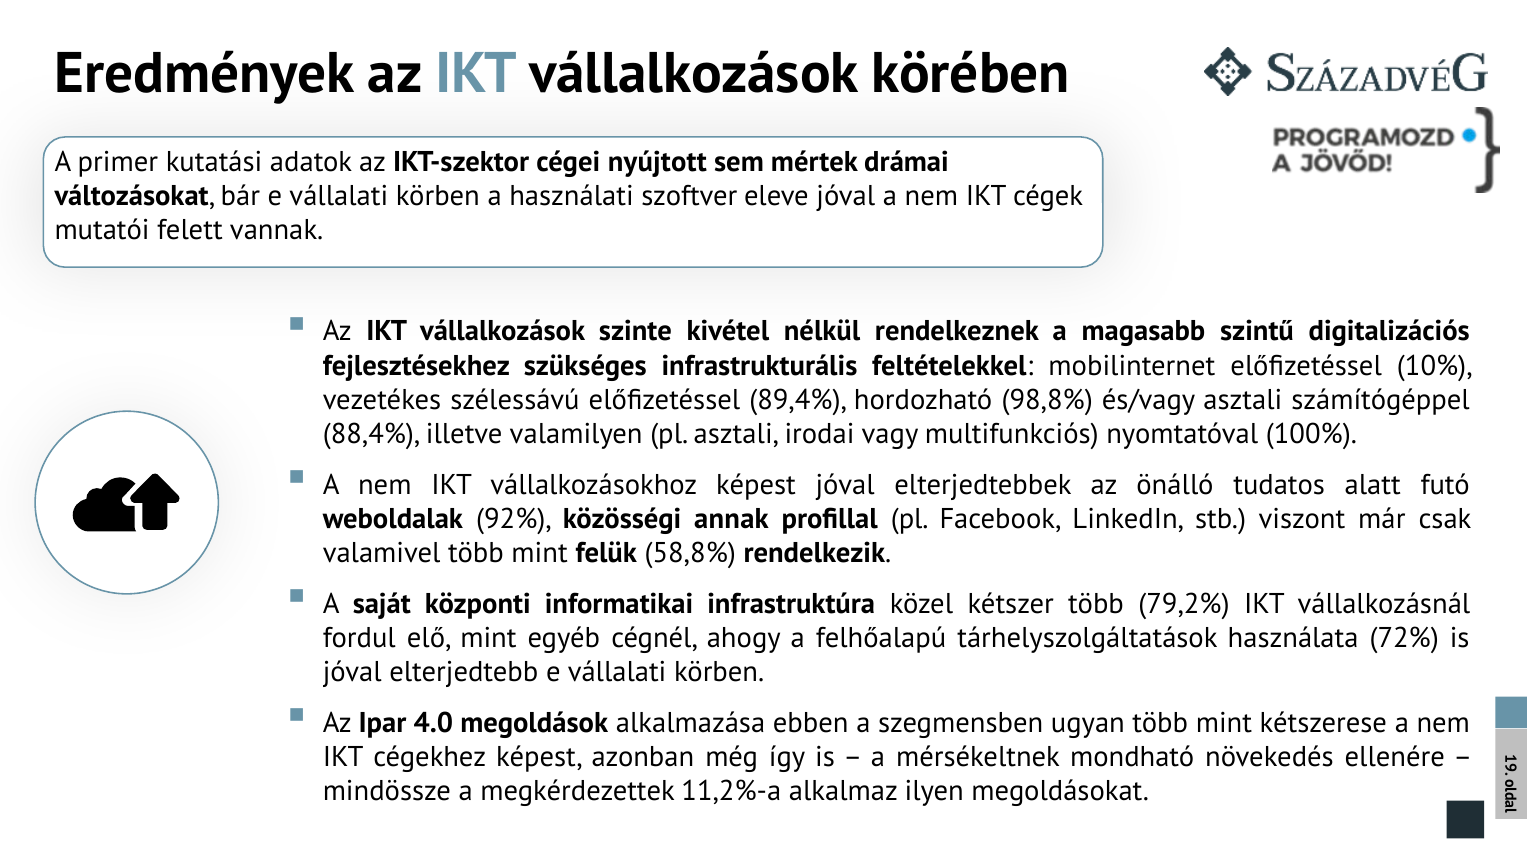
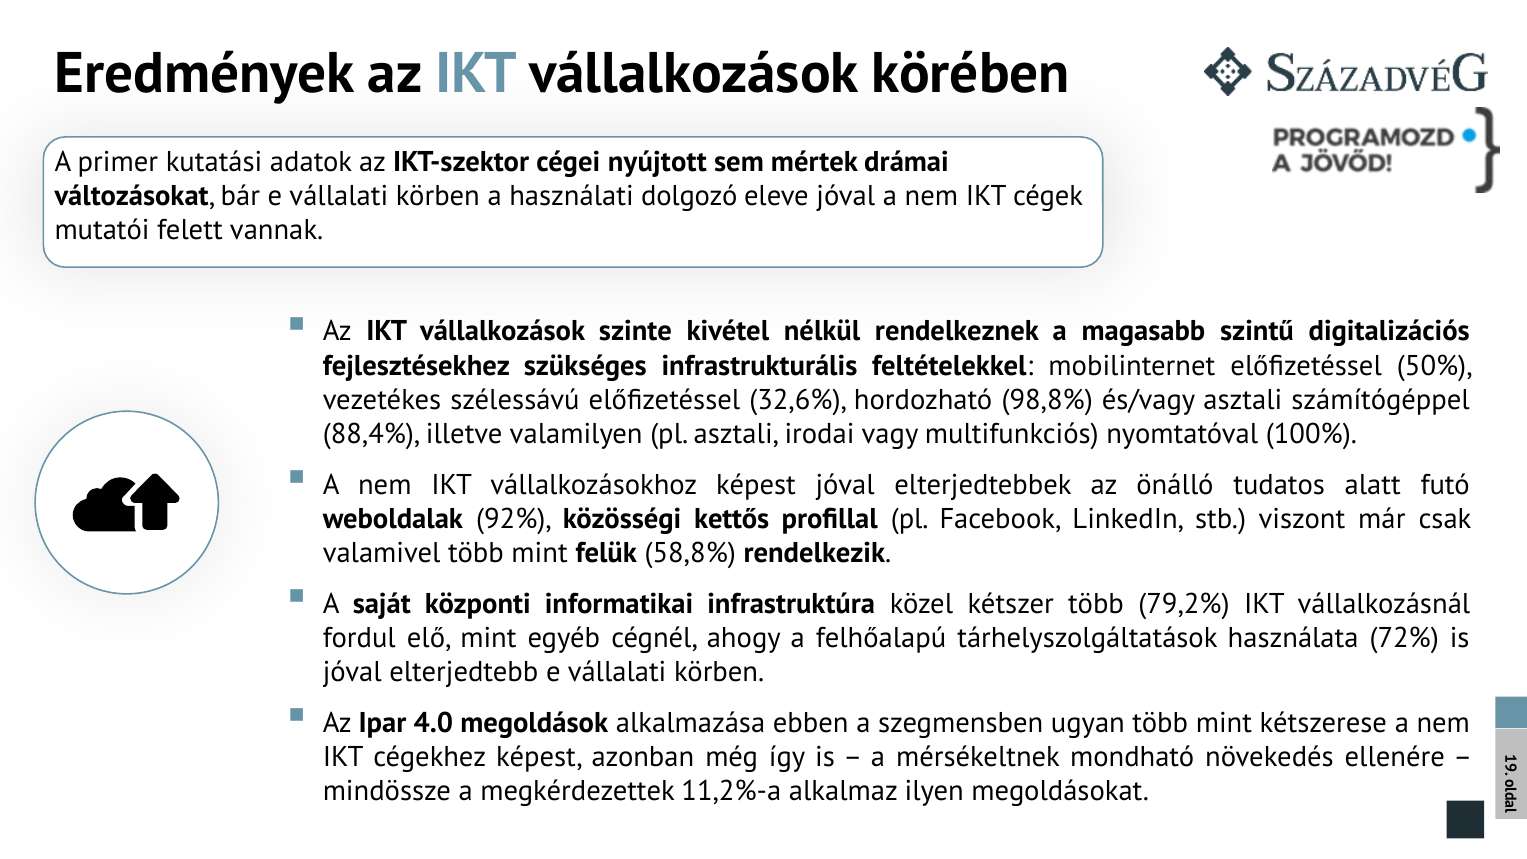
szoftver: szoftver -> dolgozó
10%: 10% -> 50%
89,4%: 89,4% -> 32,6%
annak: annak -> kettős
